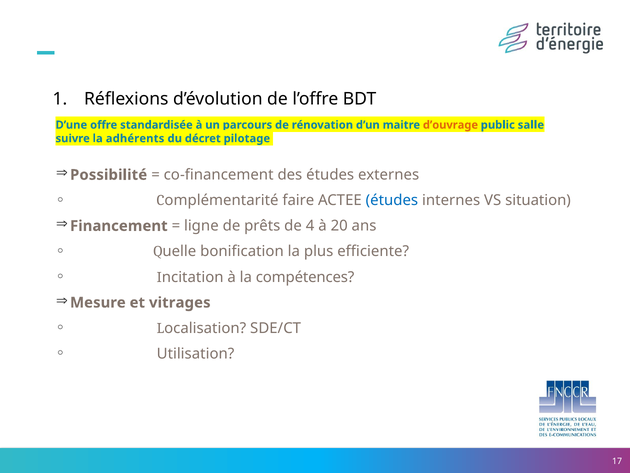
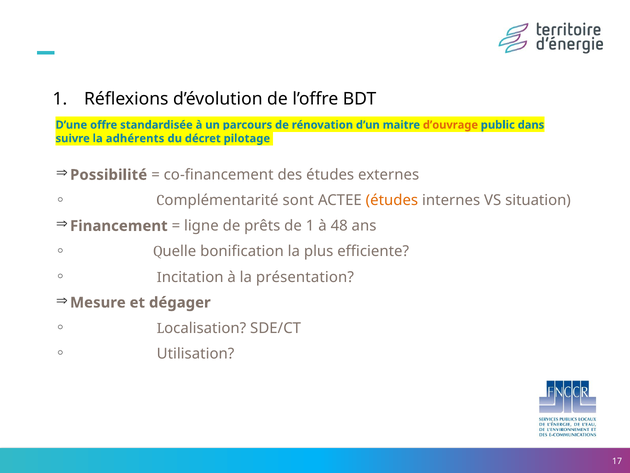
salle: salle -> dans
faire: faire -> sont
études at (392, 200) colour: blue -> orange
de 4: 4 -> 1
20: 20 -> 48
compétences: compétences -> présentation
vitrages: vitrages -> dégager
